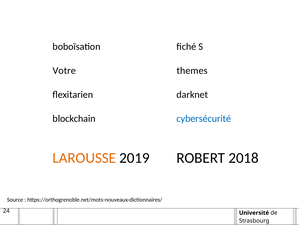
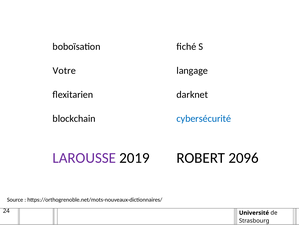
themes: themes -> langage
LAROUSSE colour: orange -> purple
2018: 2018 -> 2096
